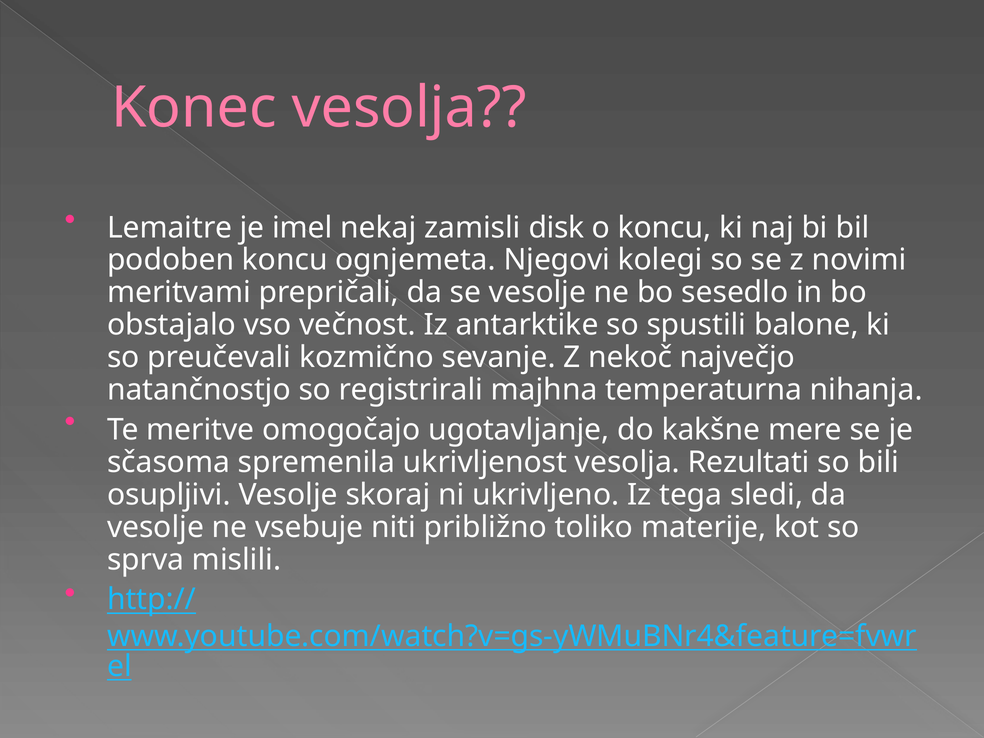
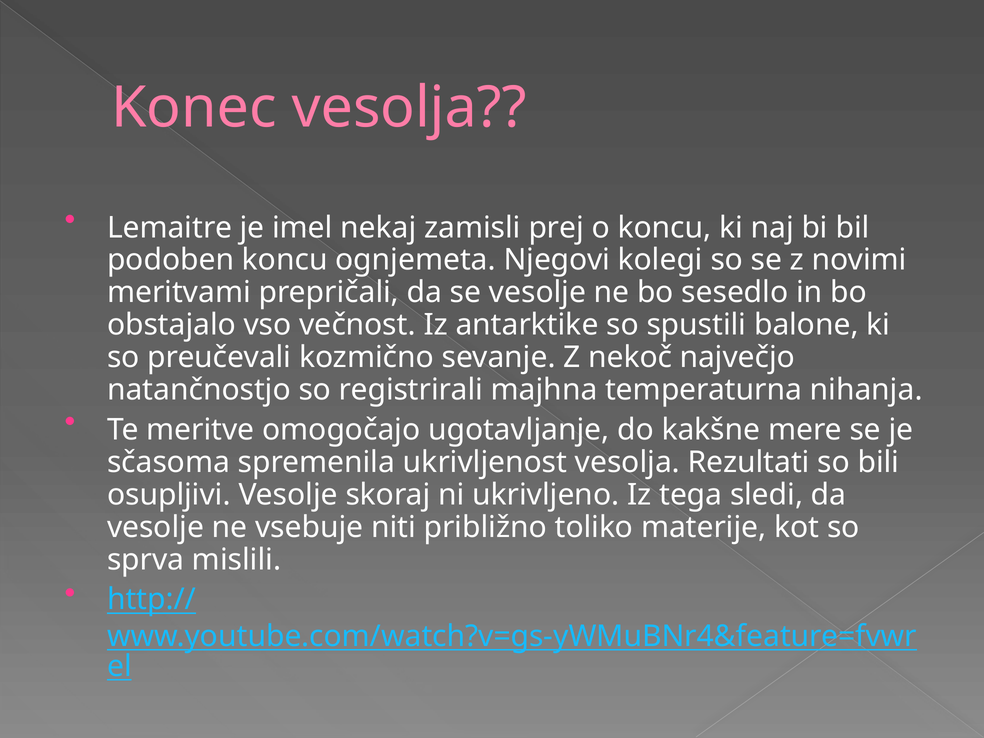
disk: disk -> prej
